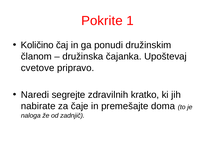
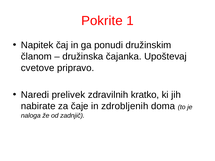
Količino: Količino -> Napitek
segrejte: segrejte -> prelivek
premešajte: premešajte -> zdrobljenih
